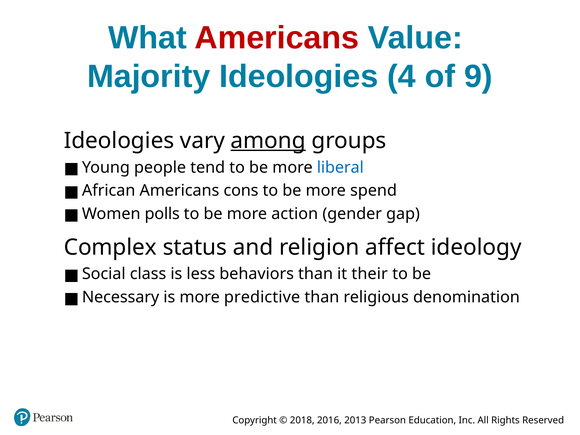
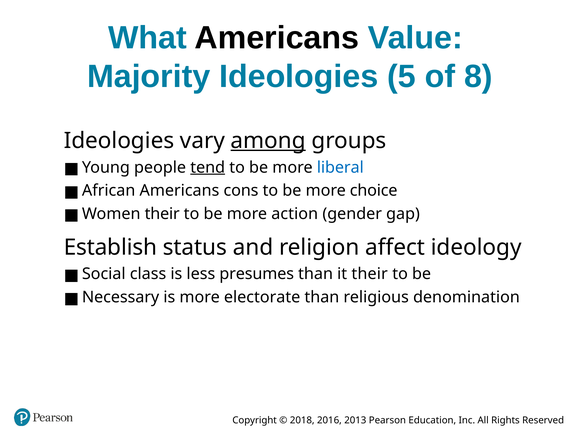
Americans at (277, 38) colour: red -> black
4: 4 -> 5
9: 9 -> 8
tend underline: none -> present
spend: spend -> choice
Women polls: polls -> their
Complex: Complex -> Establish
behaviors: behaviors -> presumes
predictive: predictive -> electorate
